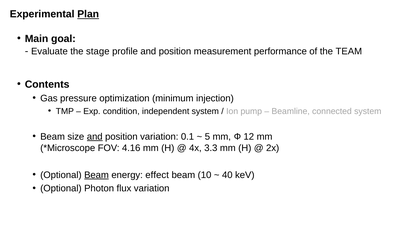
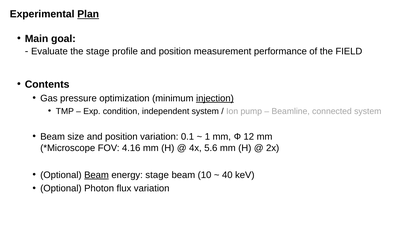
TEAM: TEAM -> FIELD
injection underline: none -> present
and at (95, 137) underline: present -> none
5: 5 -> 1
3.3: 3.3 -> 5.6
energy effect: effect -> stage
